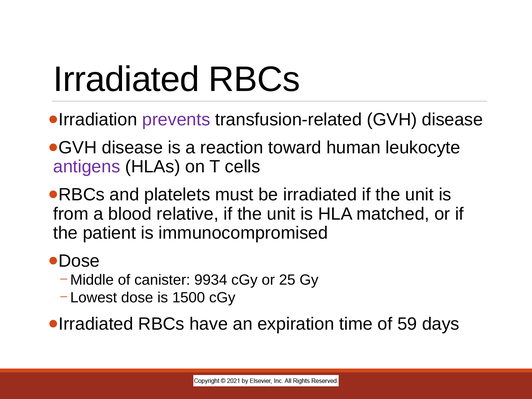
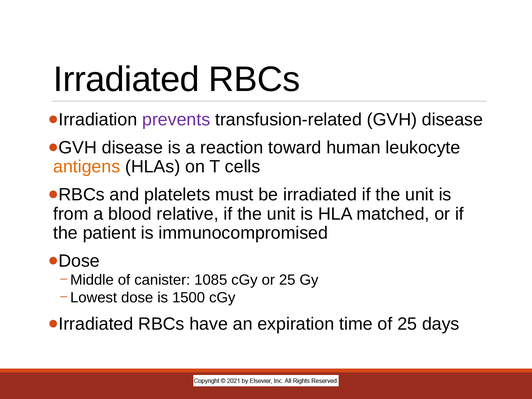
antigens colour: purple -> orange
9934: 9934 -> 1085
of 59: 59 -> 25
